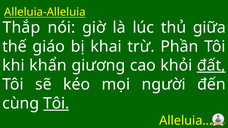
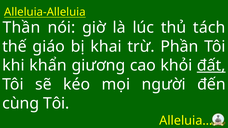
Thắp: Thắp -> Thần
giữa: giữa -> tách
Tôi at (56, 104) underline: present -> none
